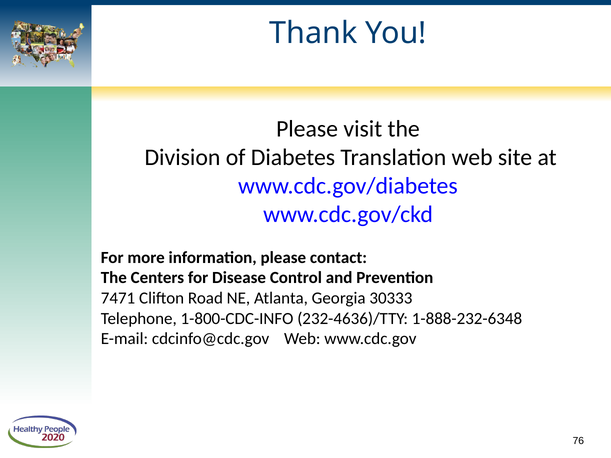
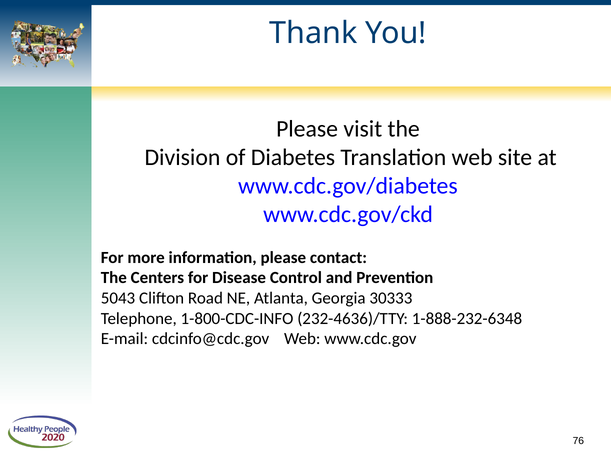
7471: 7471 -> 5043
